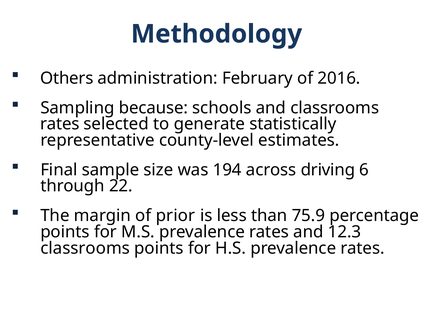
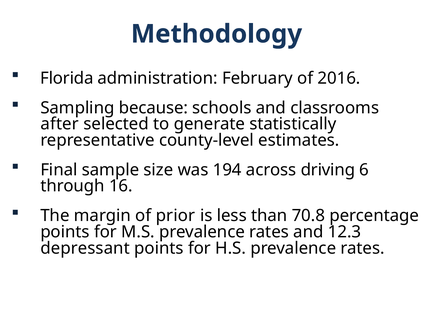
Others: Others -> Florida
rates at (60, 124): rates -> after
22: 22 -> 16
75.9: 75.9 -> 70.8
classrooms at (85, 248): classrooms -> depressant
